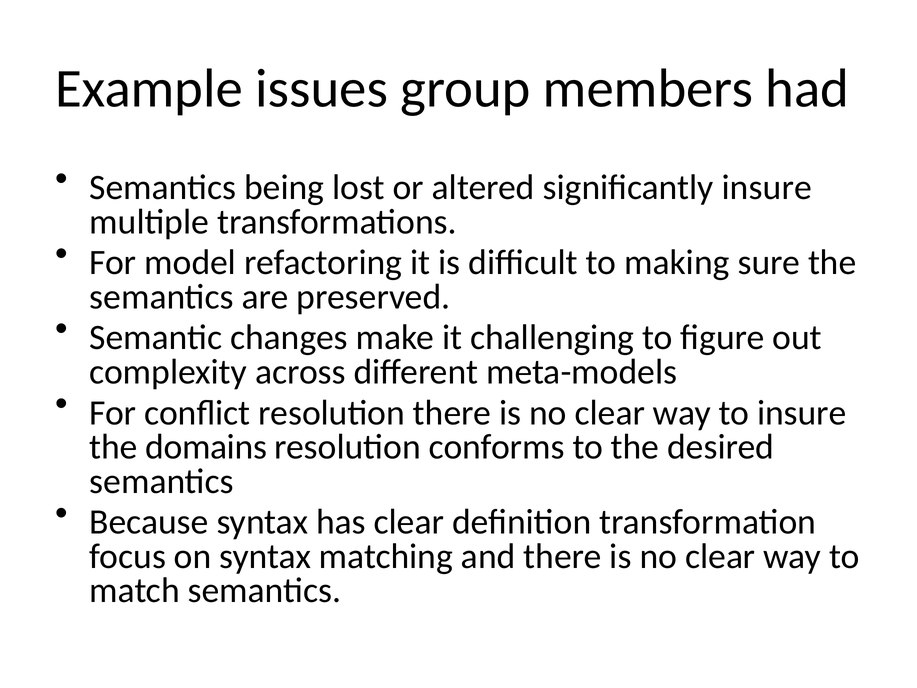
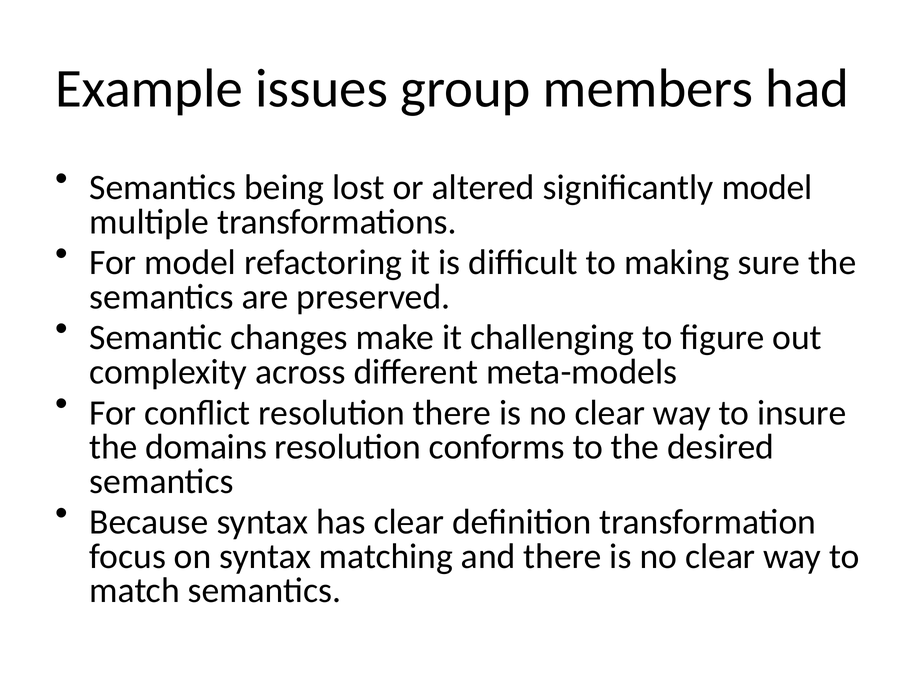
significantly insure: insure -> model
